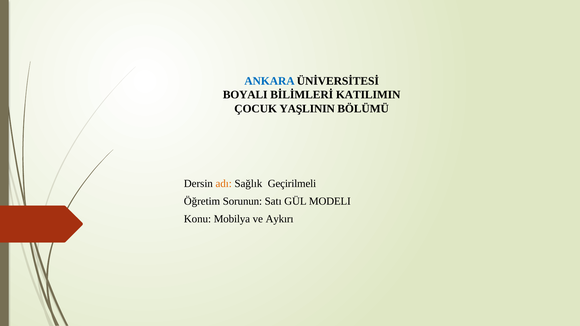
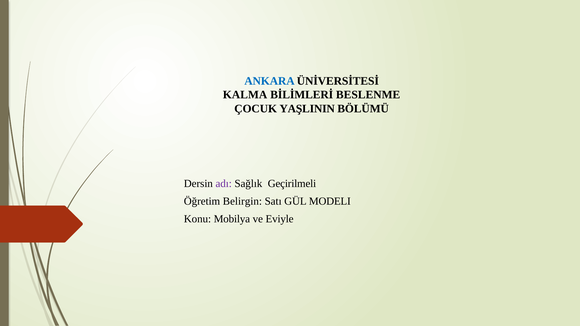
BOYALI: BOYALI -> KALMA
KATILIMIN: KATILIMIN -> BESLENME
adı colour: orange -> purple
Sorunun: Sorunun -> Belirgin
Aykırı: Aykırı -> Eviyle
